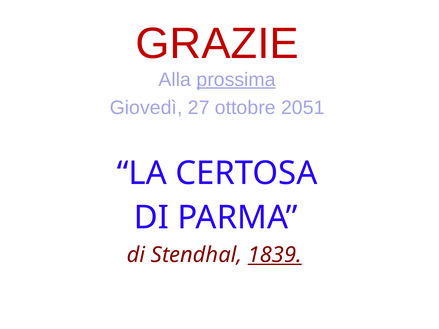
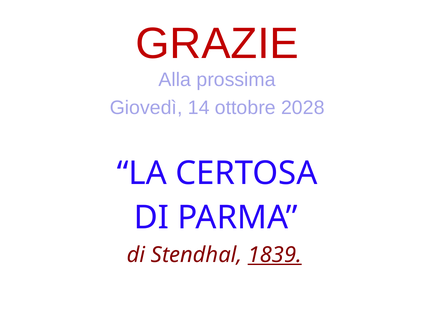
prossima underline: present -> none
27: 27 -> 14
2051: 2051 -> 2028
